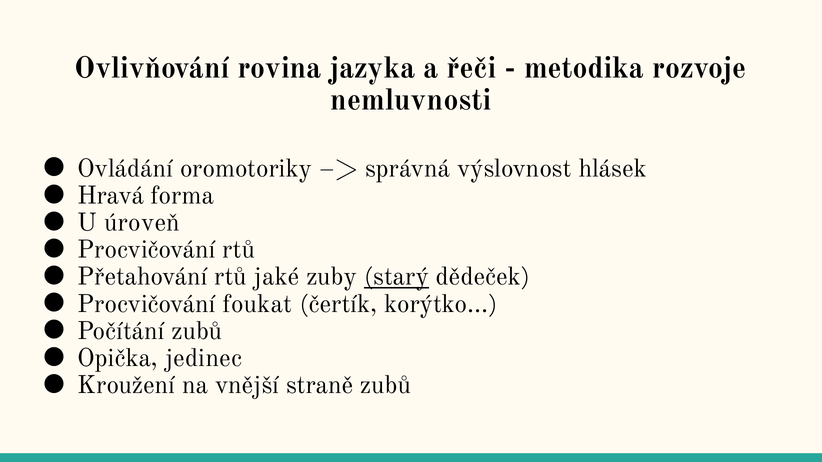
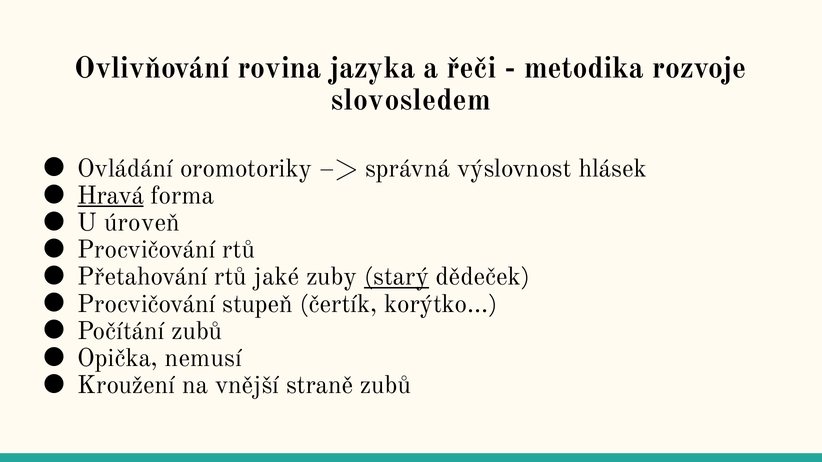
nemluvnosti: nemluvnosti -> slovosledem
Hravá underline: none -> present
foukat: foukat -> stupeň
jedinec: jedinec -> nemusí
